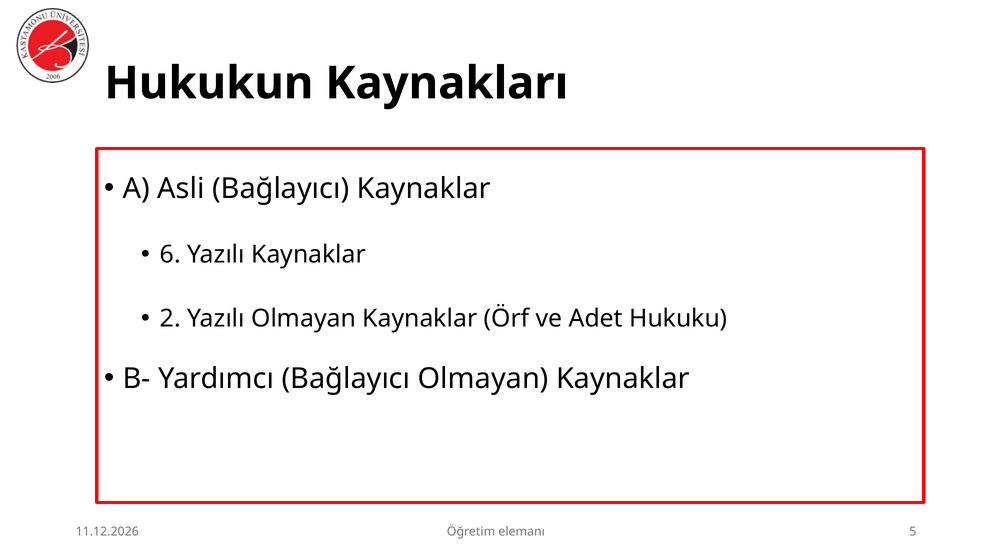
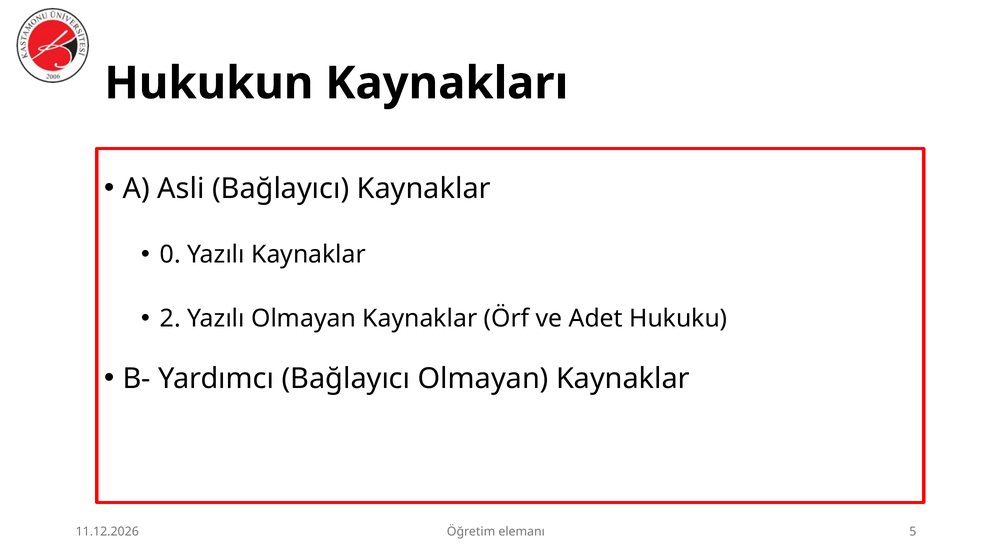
6: 6 -> 0
